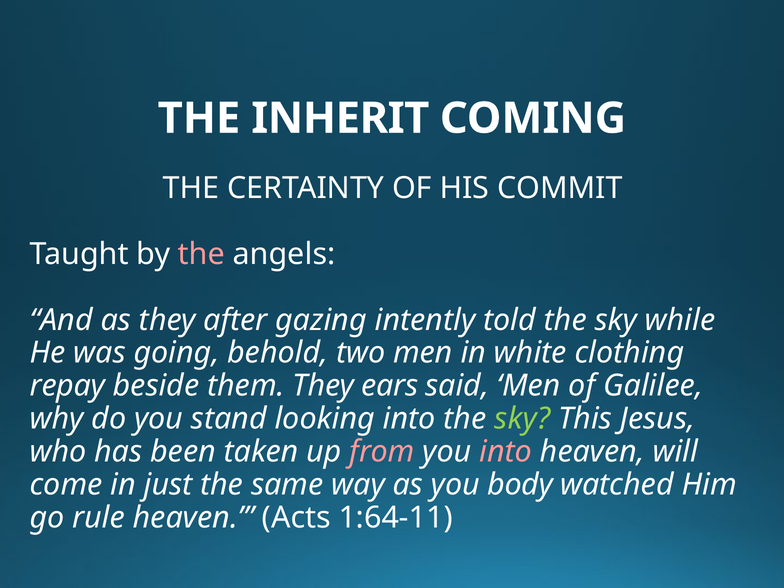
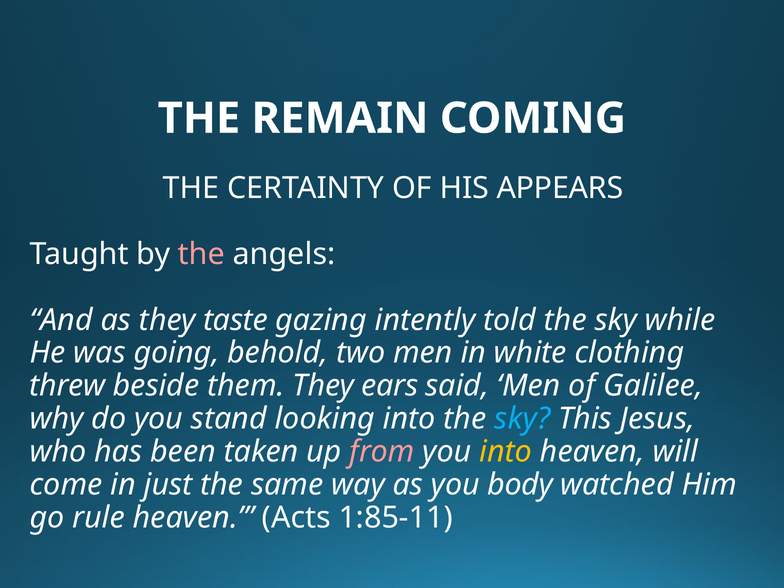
INHERIT: INHERIT -> REMAIN
COMMIT: COMMIT -> APPEARS
after: after -> taste
repay: repay -> threw
sky at (522, 419) colour: light green -> light blue
into at (506, 452) colour: pink -> yellow
1:64-11: 1:64-11 -> 1:85-11
